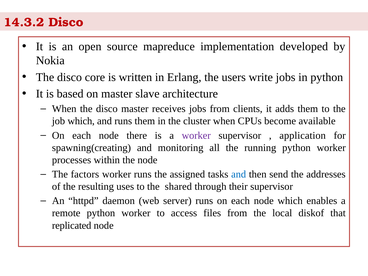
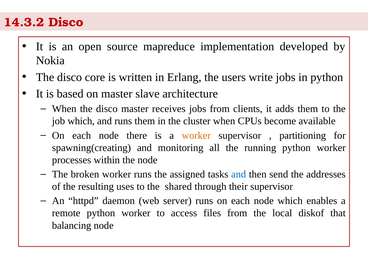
worker at (196, 135) colour: purple -> orange
application: application -> partitioning
factors: factors -> broken
replicated: replicated -> balancing
